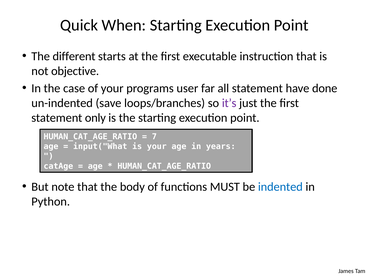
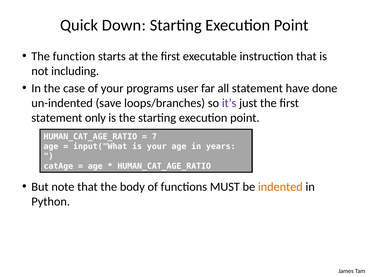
When: When -> Down
different: different -> function
objective: objective -> including
indented colour: blue -> orange
